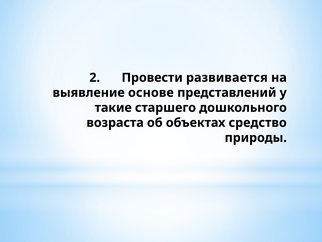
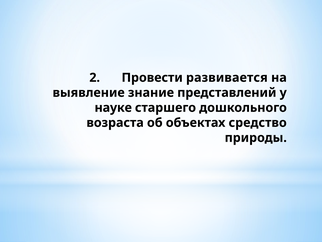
основе: основе -> знание
такие: такие -> науке
